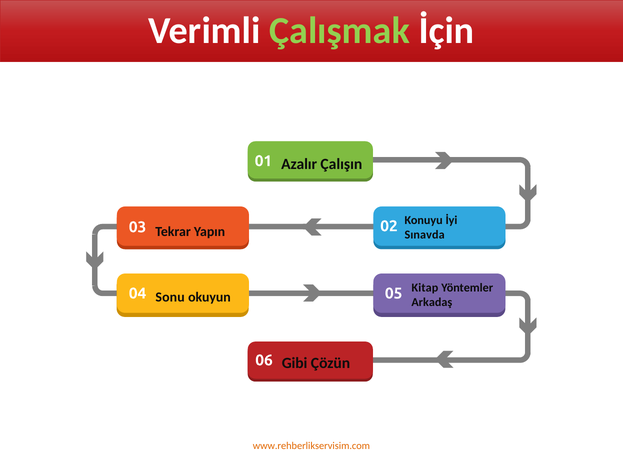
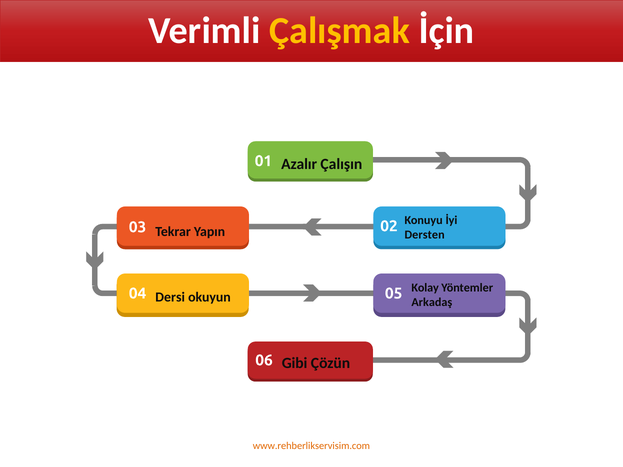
Çalışmak colour: light green -> yellow
Sınavda: Sınavda -> Dersten
Sonu: Sonu -> Dersi
Kitap: Kitap -> Kolay
